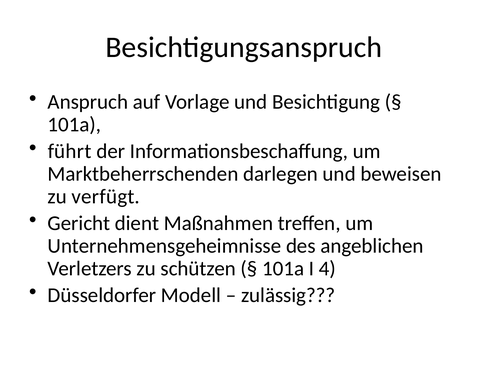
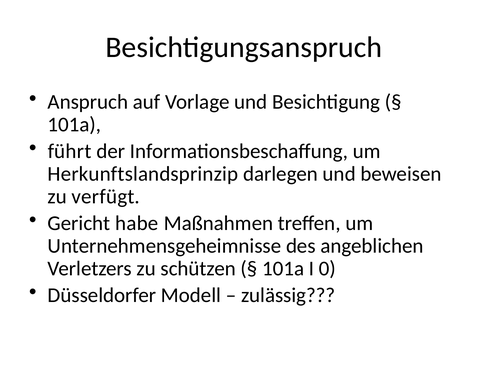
Marktbeherrschenden: Marktbeherrschenden -> Herkunftslandsprinzip
dient: dient -> habe
4: 4 -> 0
